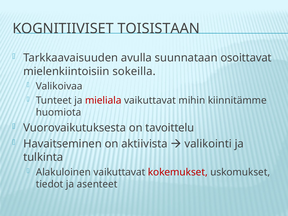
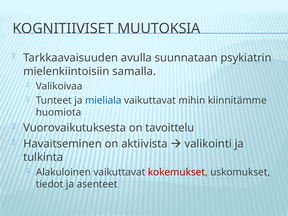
TOISISTAAN: TOISISTAAN -> MUUTOKSIA
osoittavat: osoittavat -> psykiatrin
sokeilla: sokeilla -> samalla
mieliala colour: red -> blue
